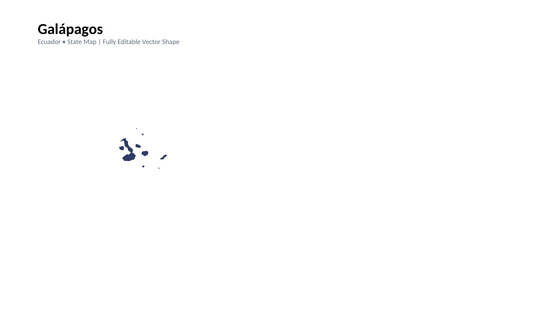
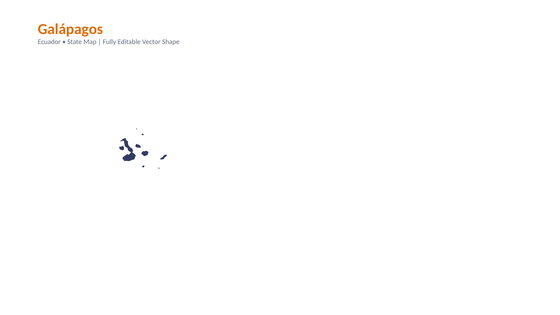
Galápagos colour: black -> orange
